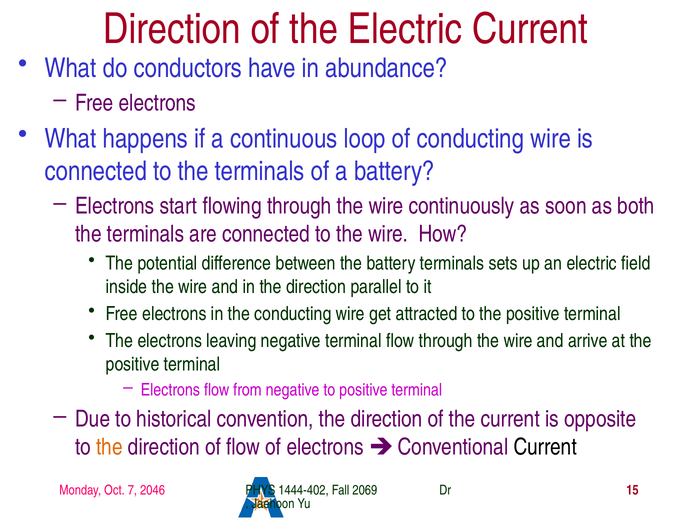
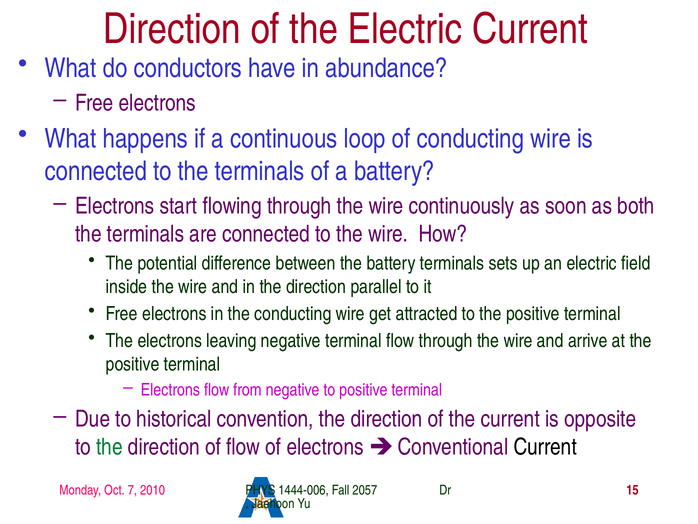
the at (109, 447) colour: orange -> green
2046: 2046 -> 2010
1444-402: 1444-402 -> 1444-006
2069: 2069 -> 2057
